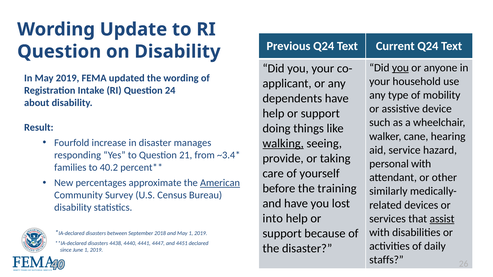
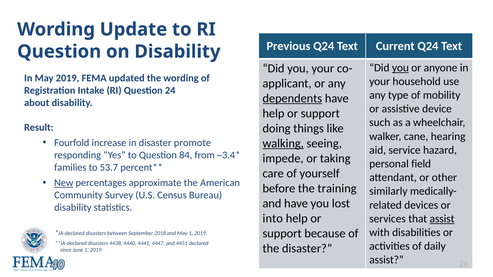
dependents underline: none -> present
manages: manages -> promote
21: 21 -> 84
provide: provide -> impede
personal with: with -> field
40.2: 40.2 -> 53.7
New underline: none -> present
American underline: present -> none
staffs at (386, 260): staffs -> assist
